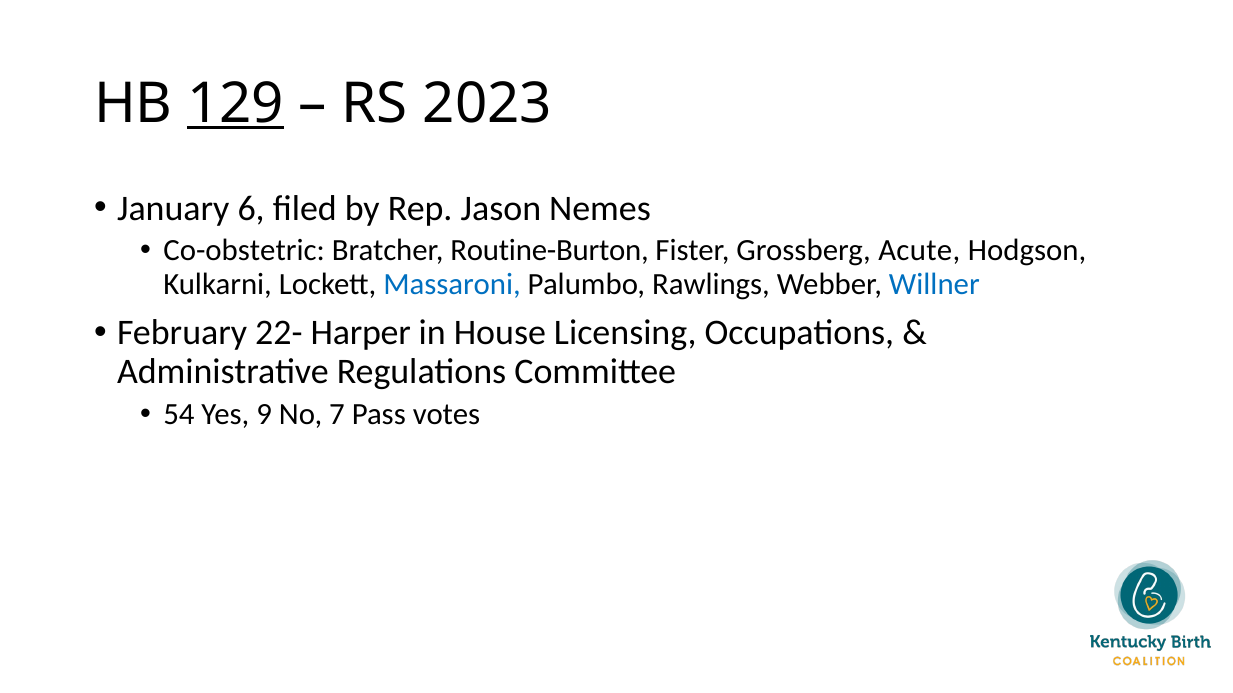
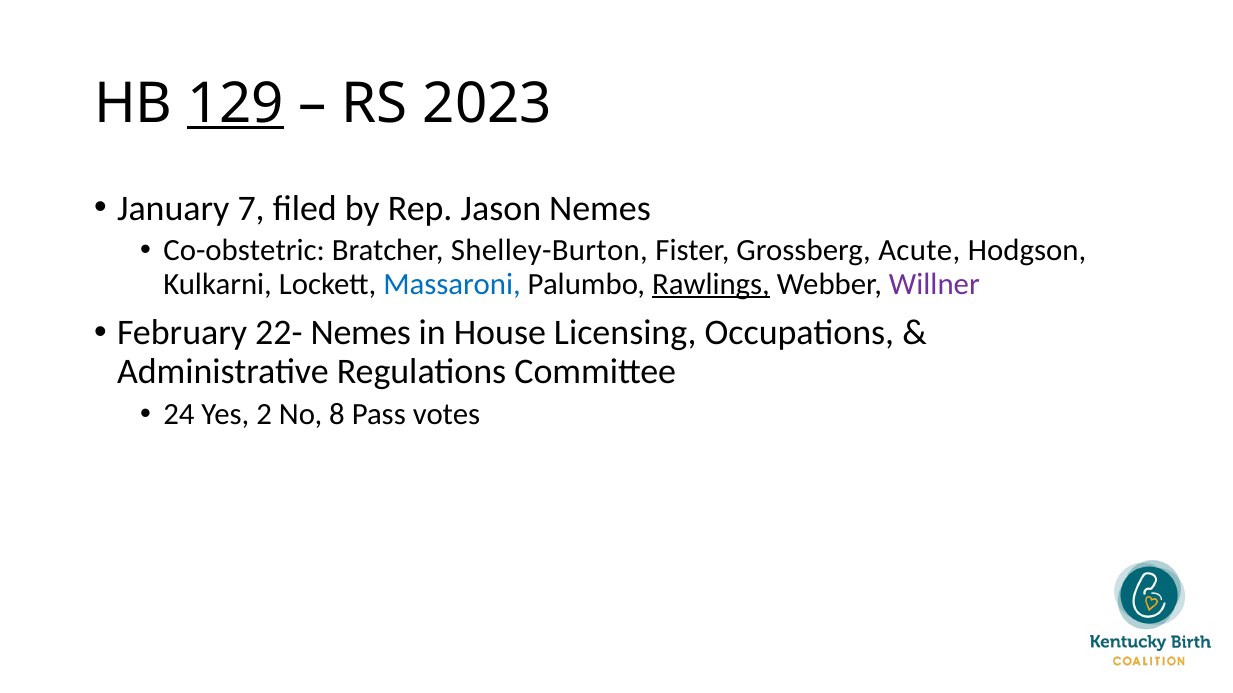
6: 6 -> 7
Routine-Burton: Routine-Burton -> Shelley-Burton
Rawlings underline: none -> present
Willner colour: blue -> purple
22- Harper: Harper -> Nemes
54: 54 -> 24
9: 9 -> 2
7: 7 -> 8
